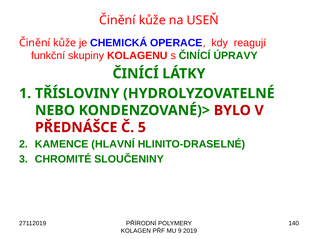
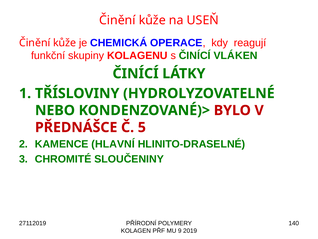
ÚPRAVY: ÚPRAVY -> VLÁKEN
